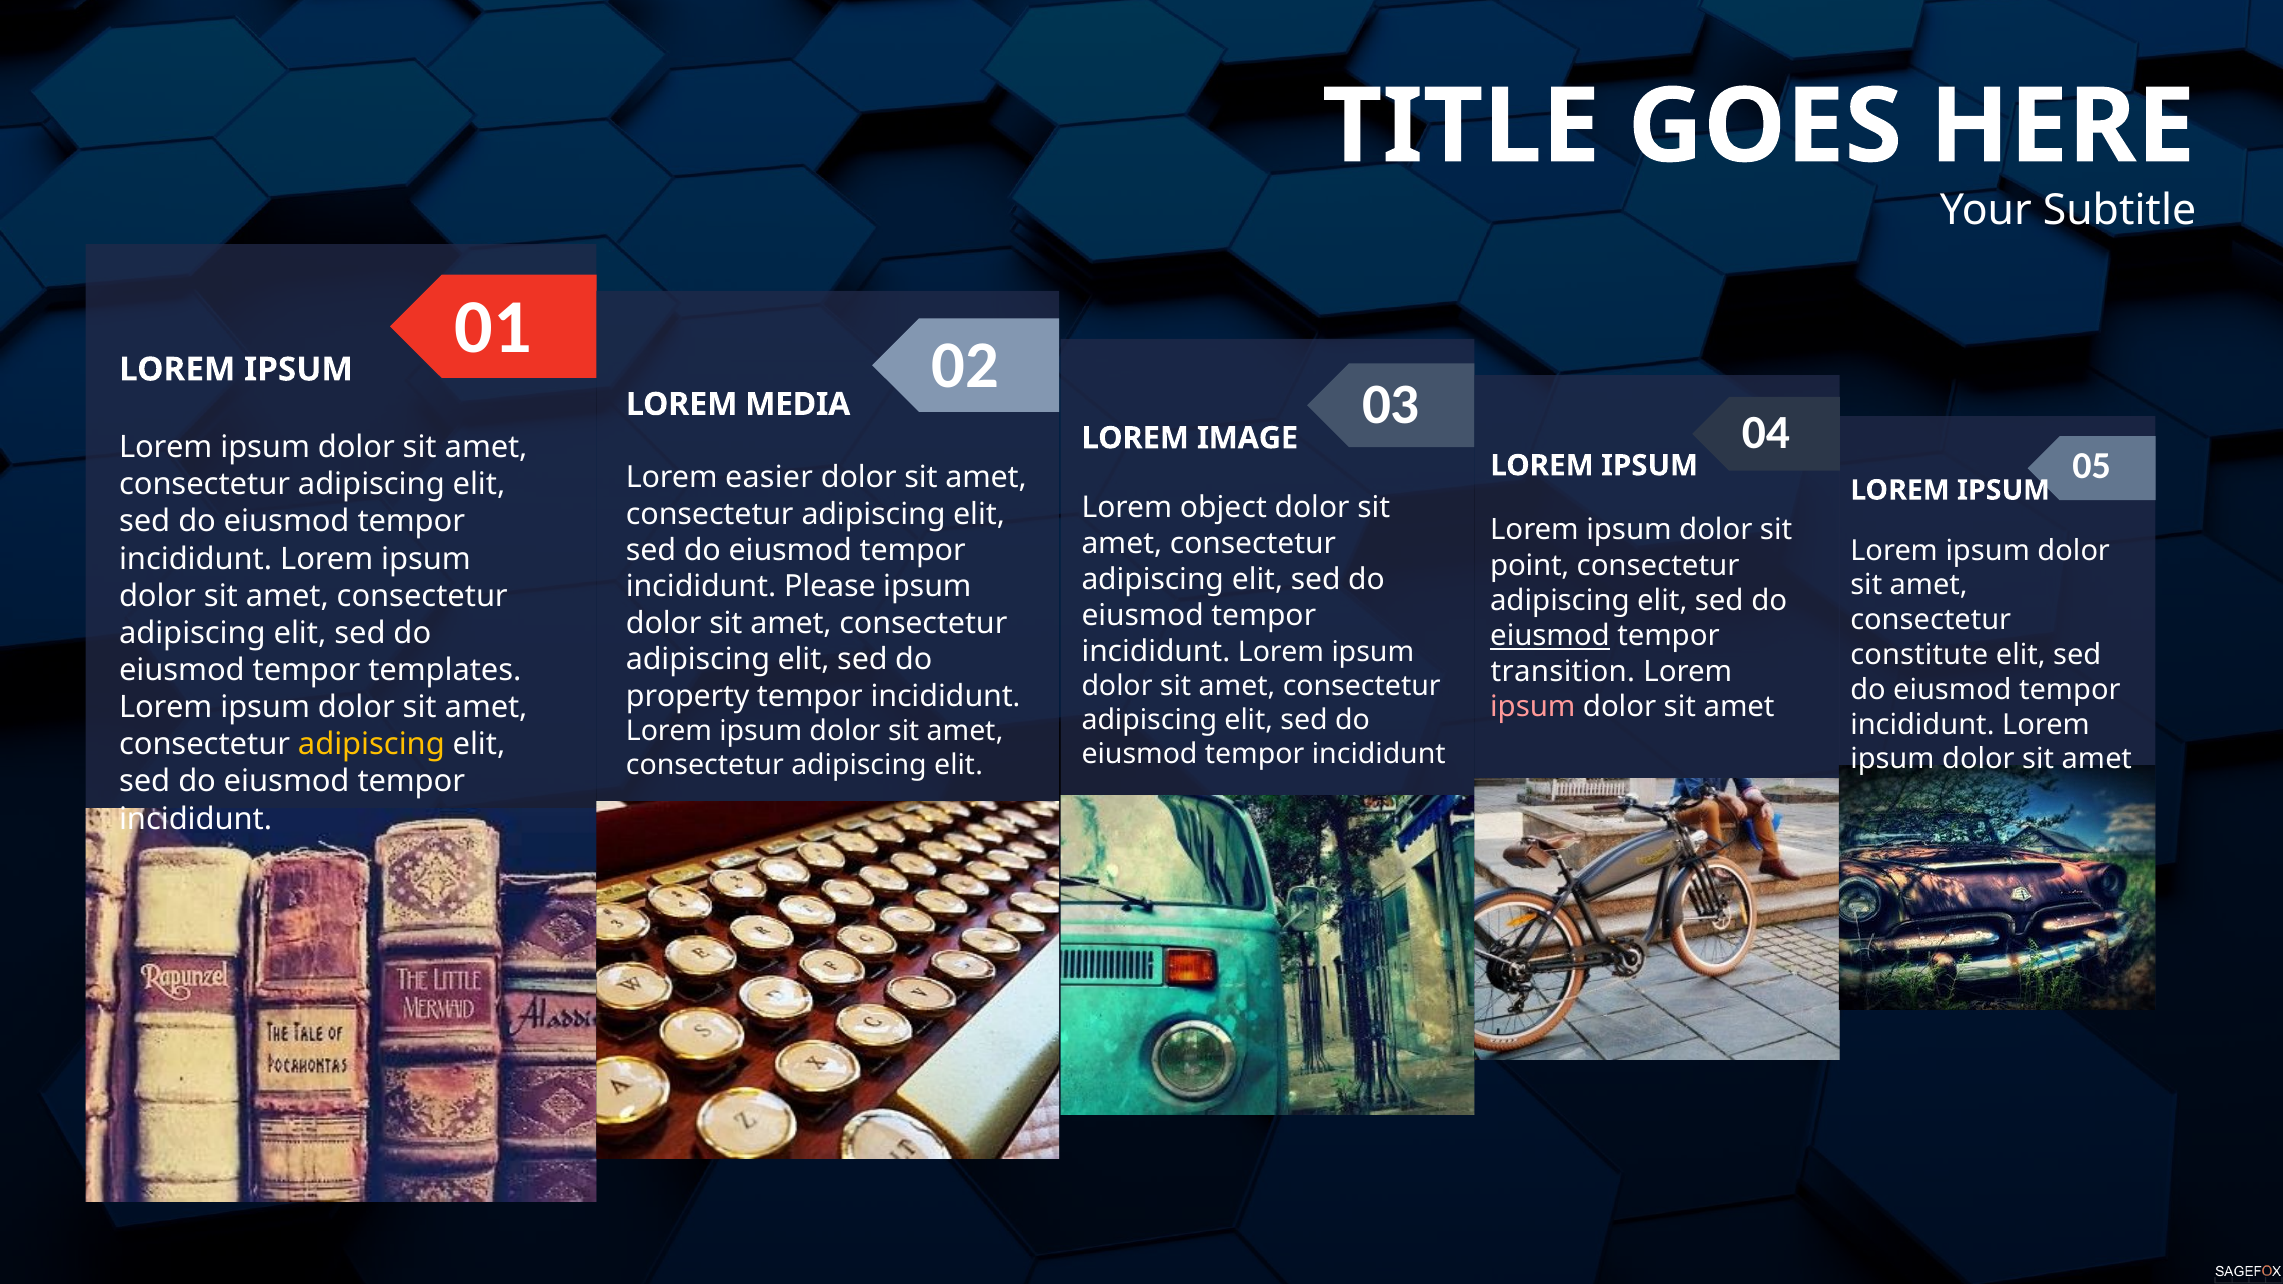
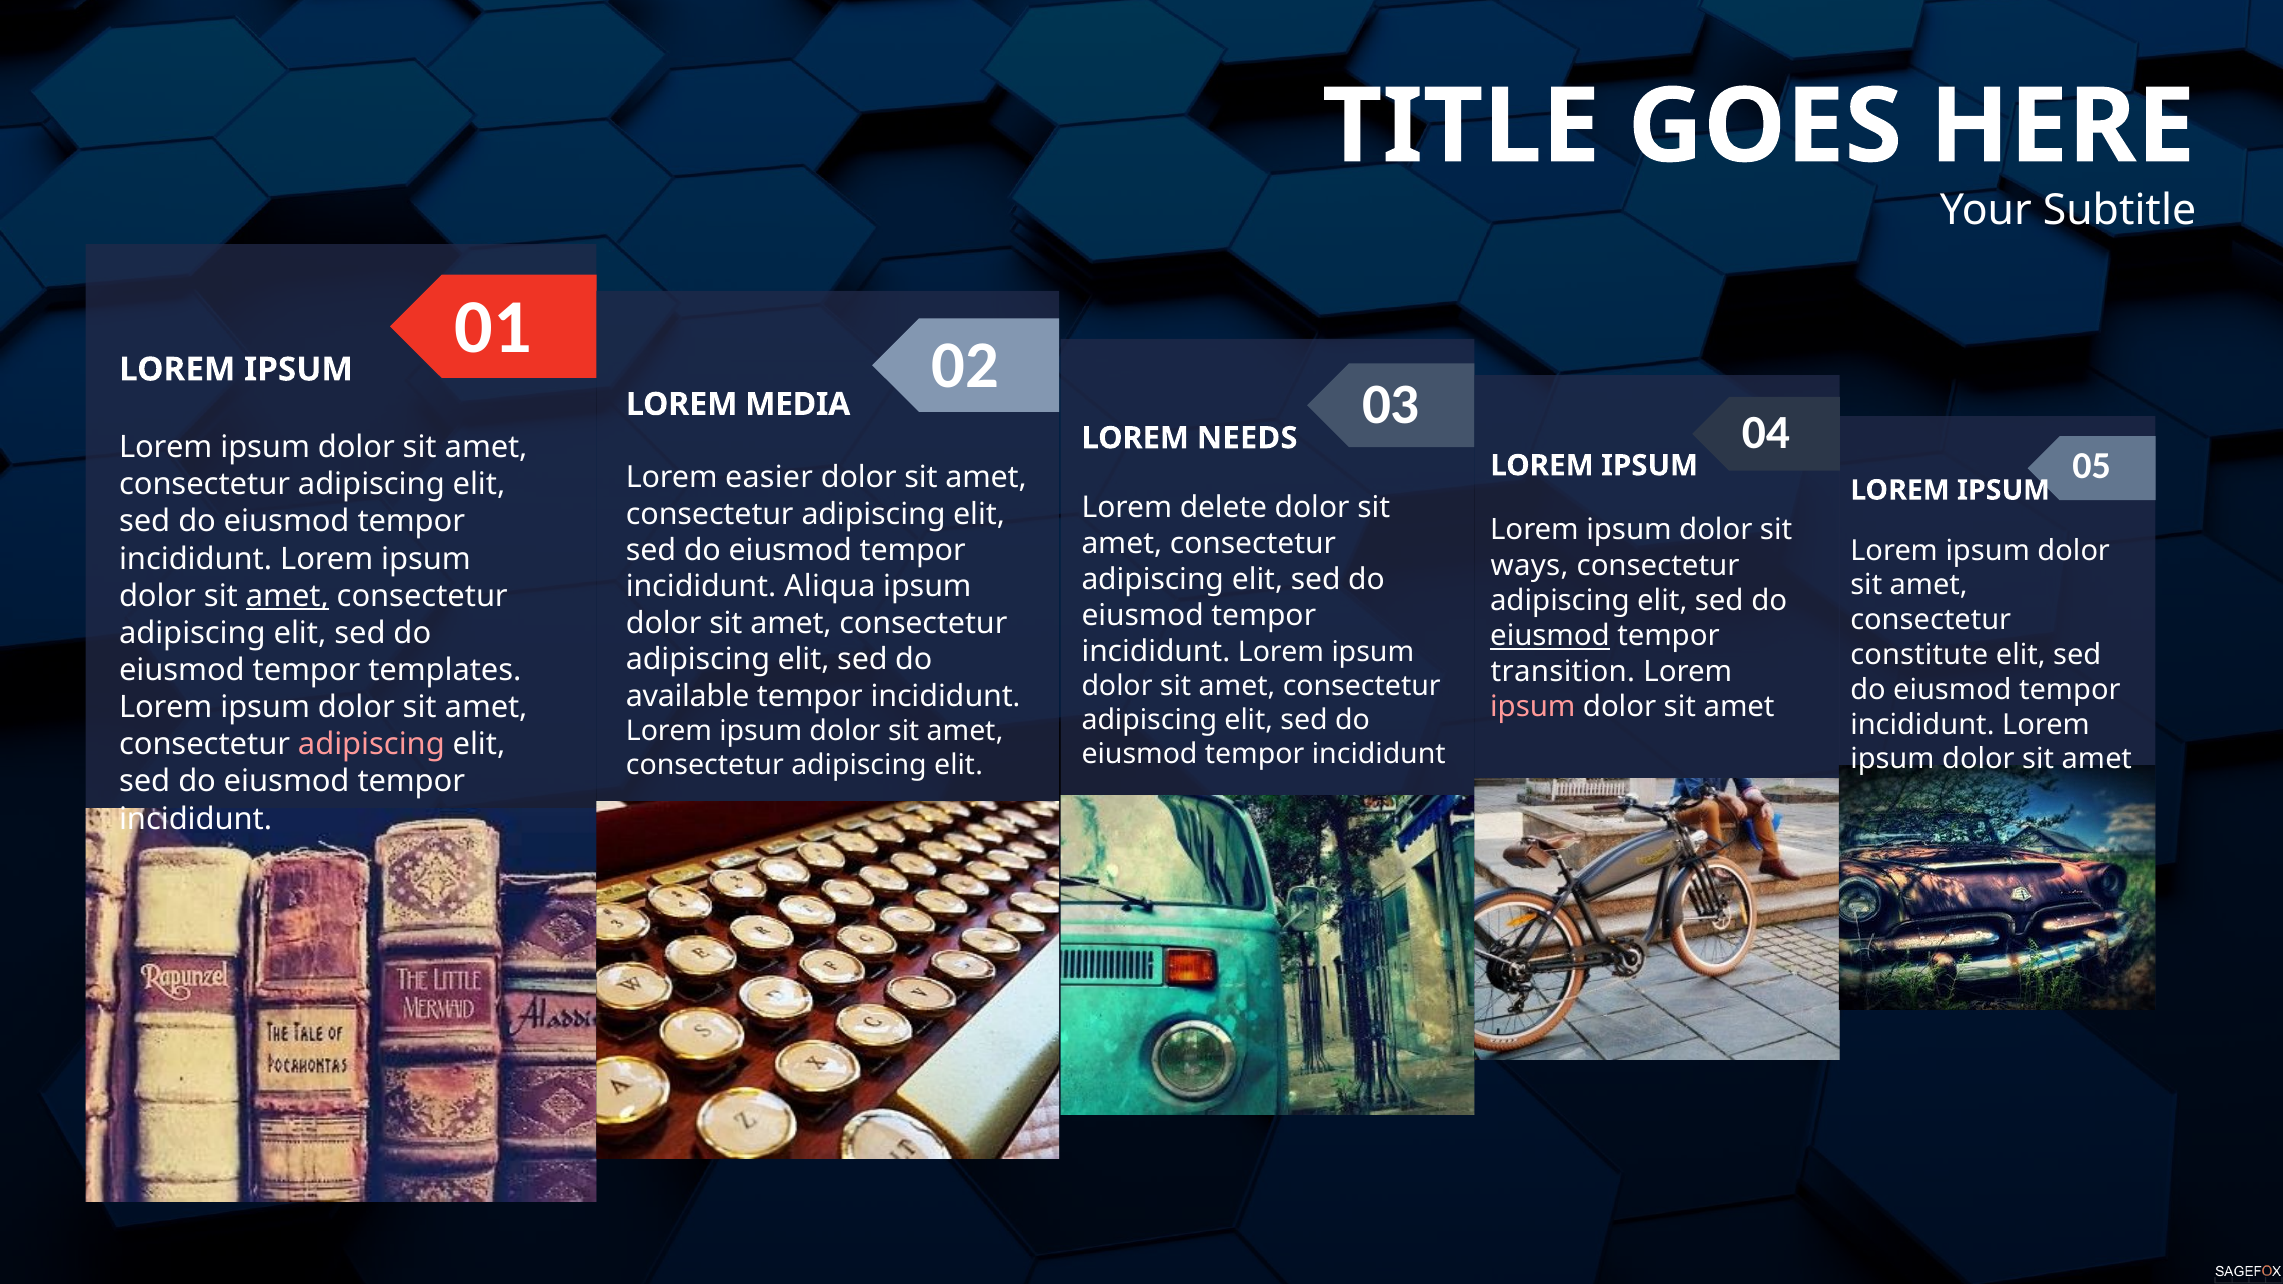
IMAGE: IMAGE -> NEEDS
object: object -> delete
point: point -> ways
Please: Please -> Aliqua
amet at (287, 596) underline: none -> present
property: property -> available
adipiscing at (371, 745) colour: yellow -> pink
